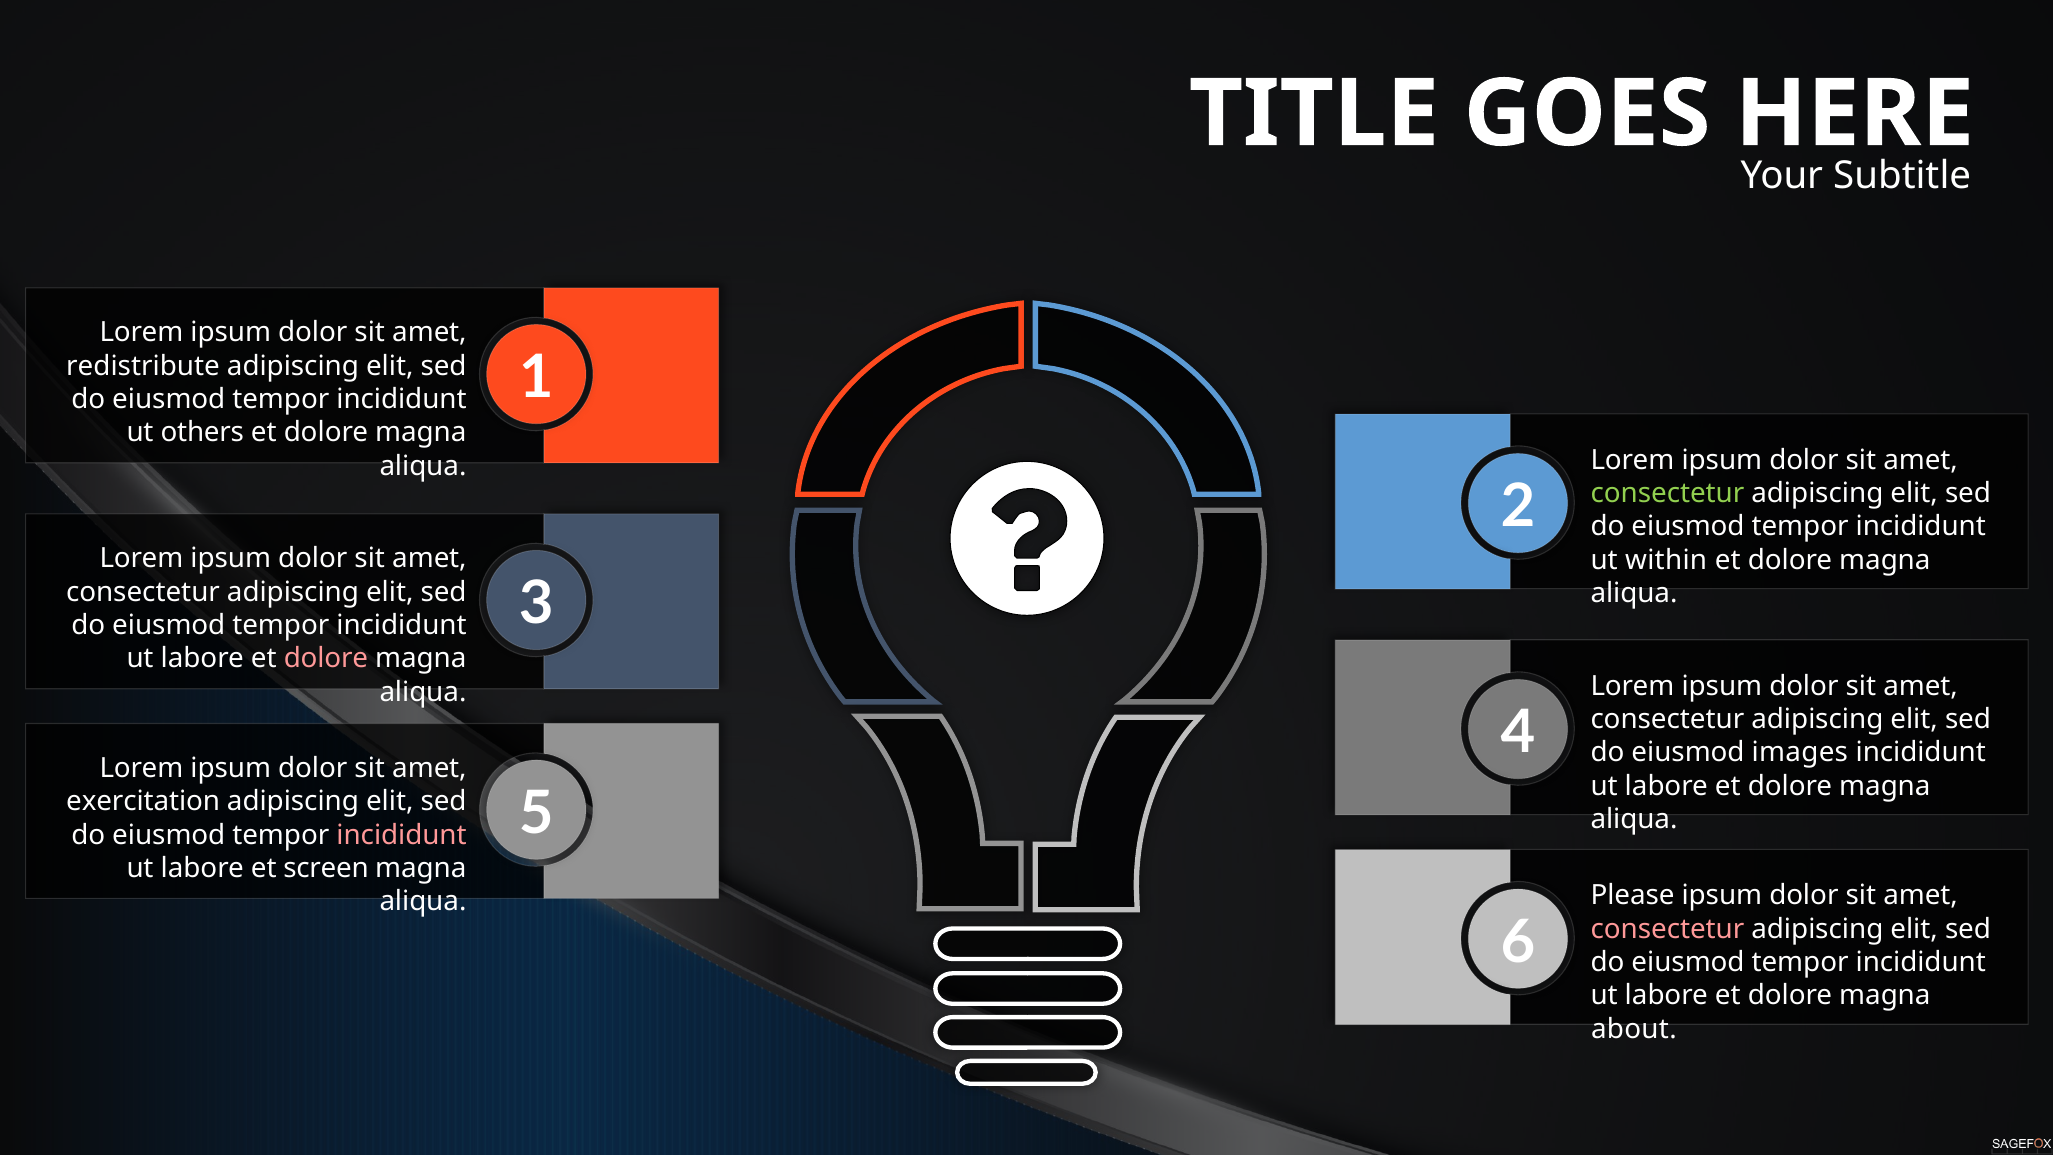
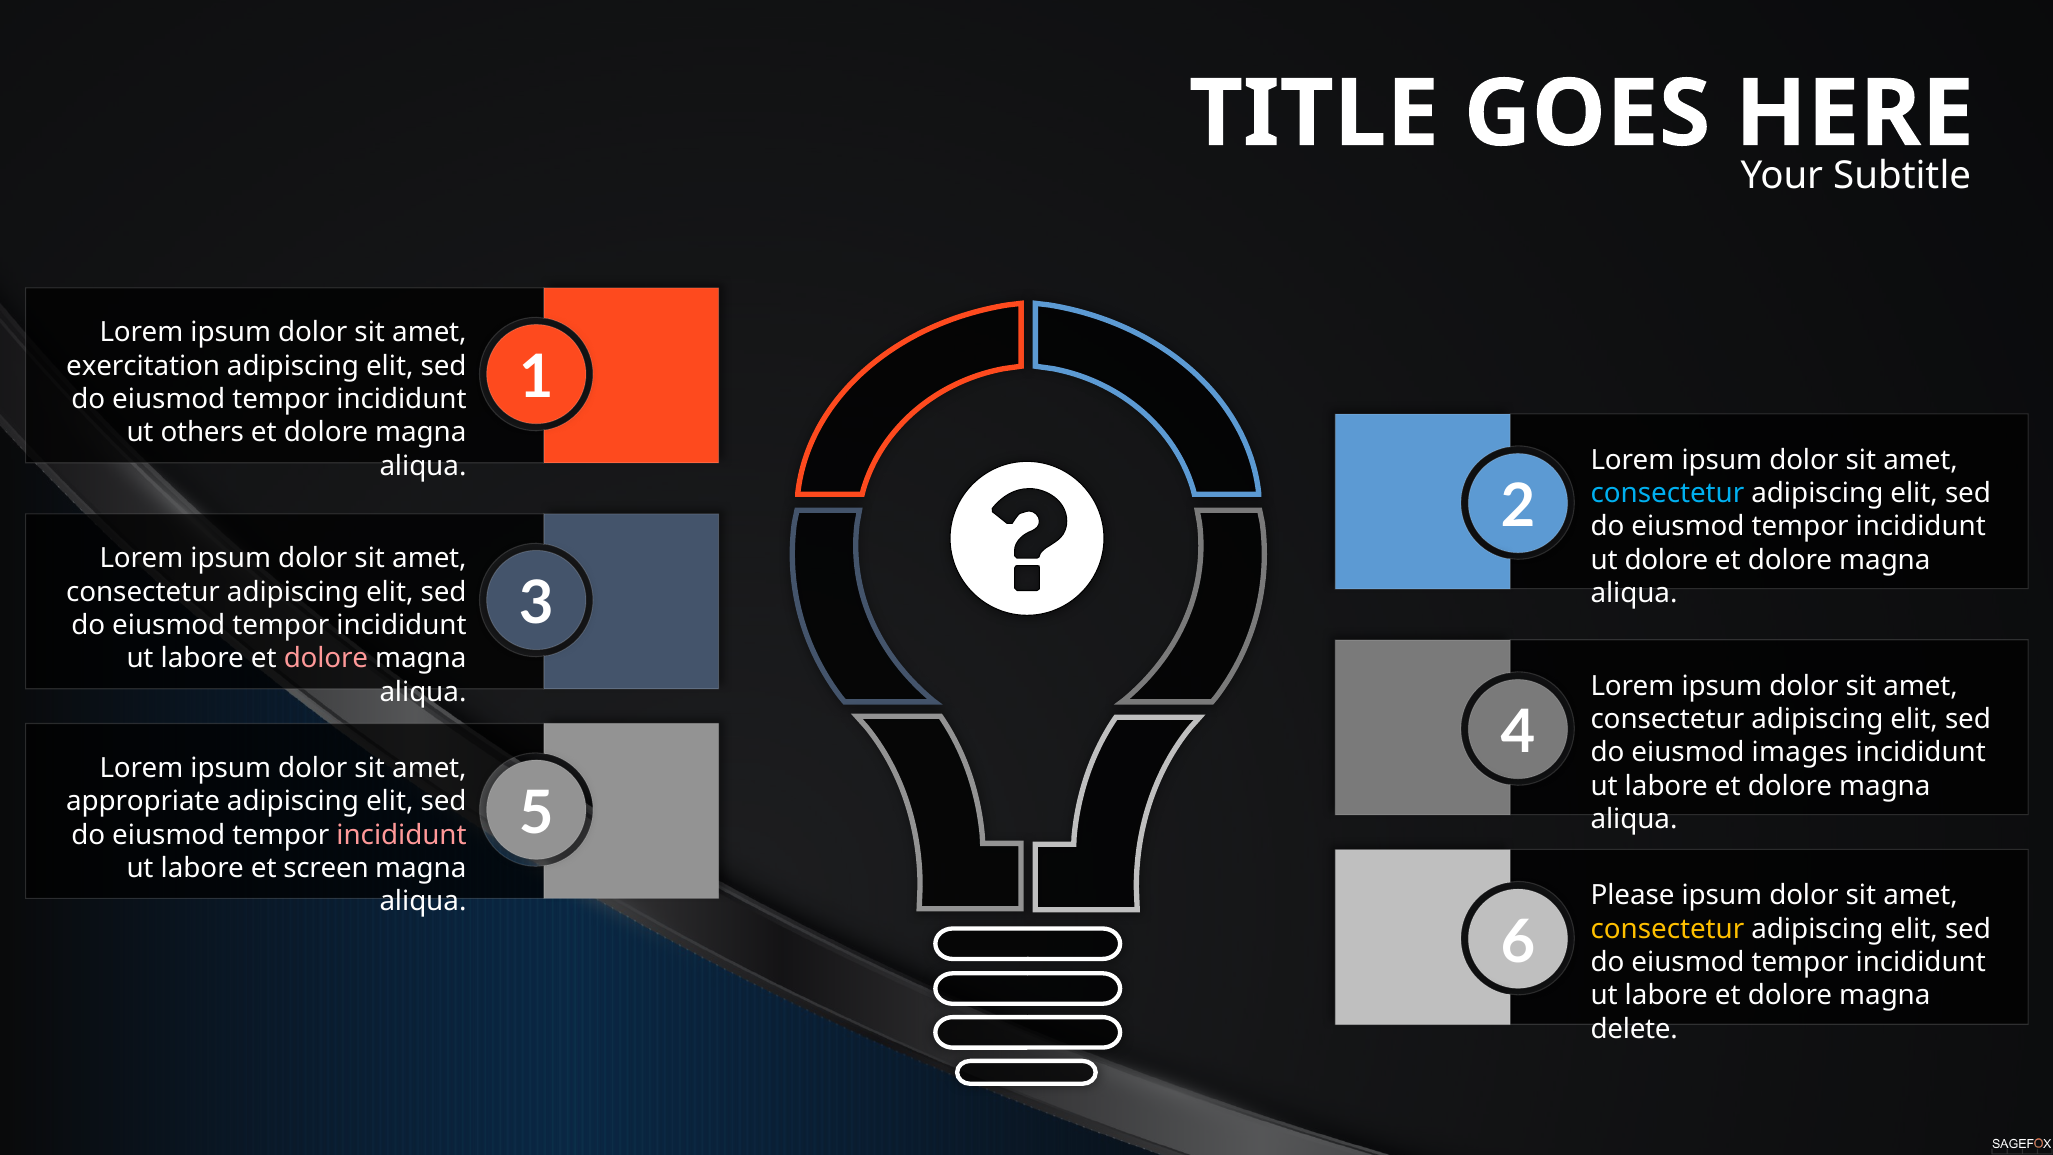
redistribute: redistribute -> exercitation
consectetur at (1667, 493) colour: light green -> light blue
ut within: within -> dolore
exercitation: exercitation -> appropriate
consectetur at (1667, 929) colour: pink -> yellow
about: about -> delete
